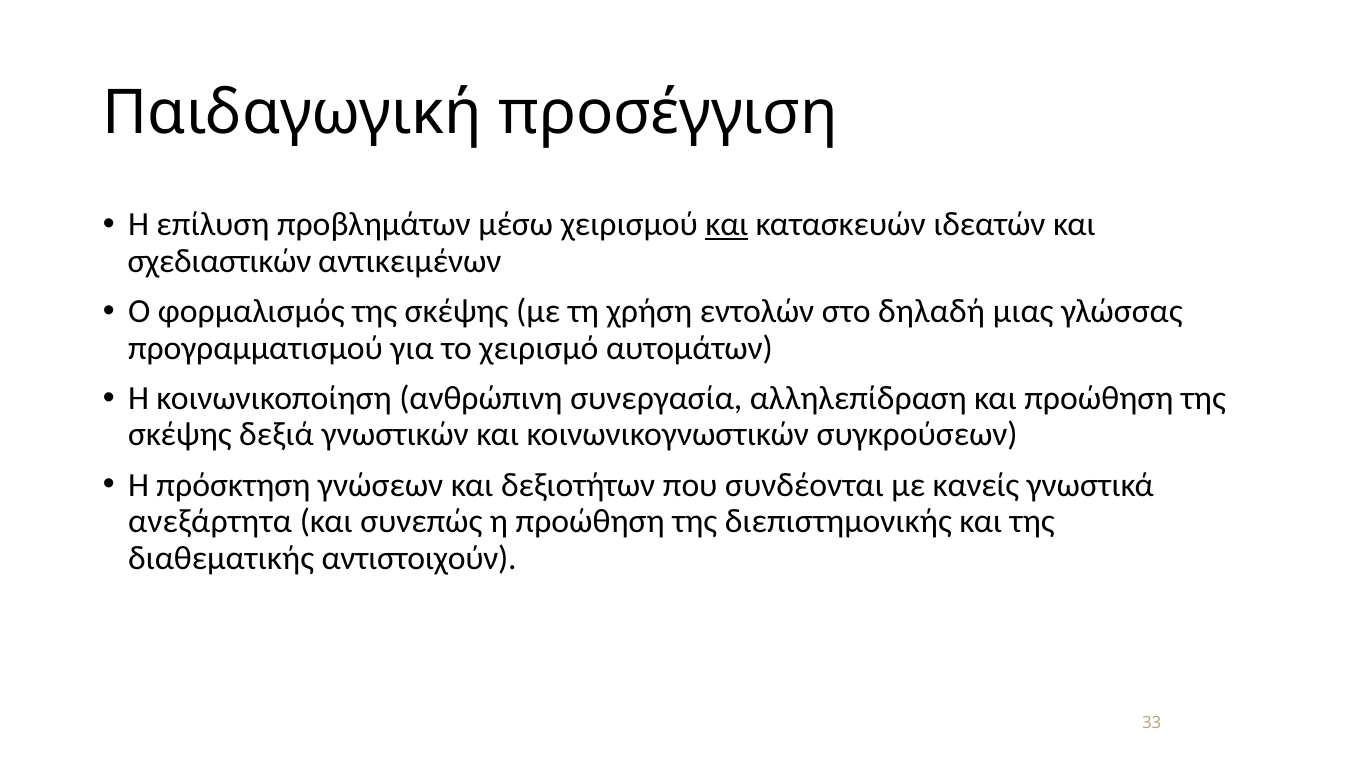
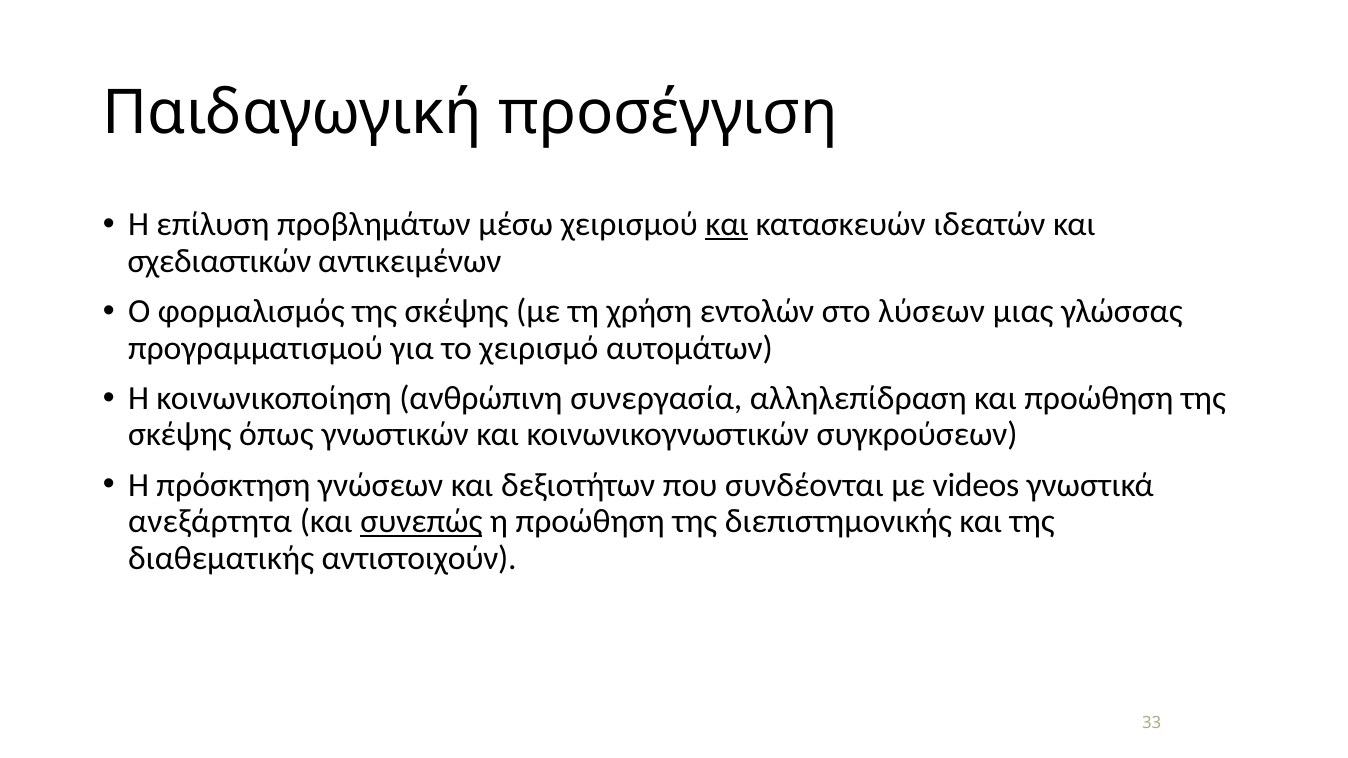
δηλαδή: δηλαδή -> λύσεων
δεξιά: δεξιά -> όπως
κανείς: κανείς -> videos
συνεπώς underline: none -> present
